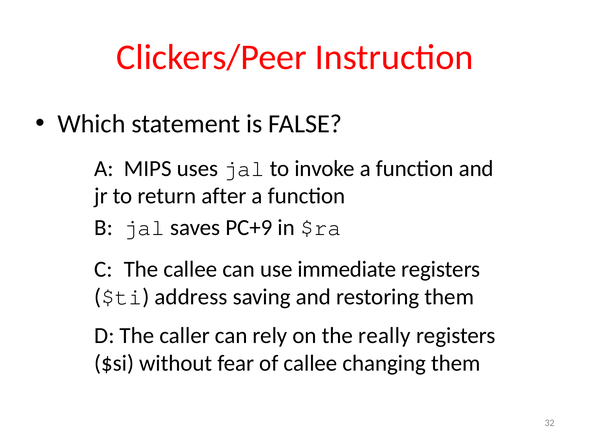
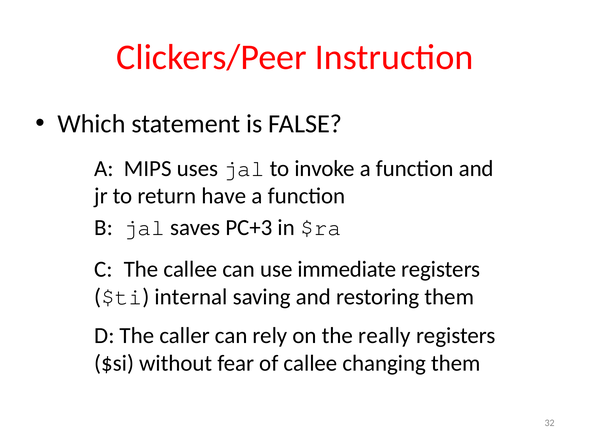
after: after -> have
PC+9: PC+9 -> PC+3
address: address -> internal
